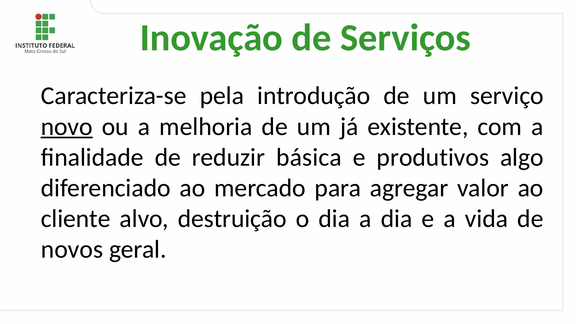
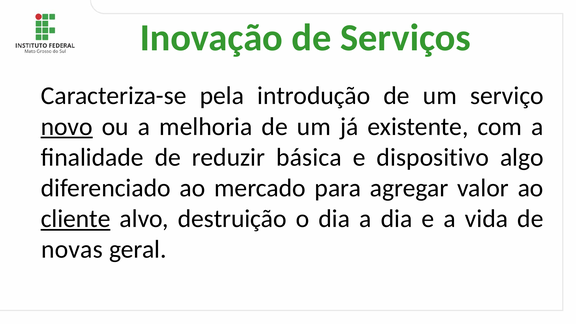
produtivos: produtivos -> dispositivo
cliente underline: none -> present
novos: novos -> novas
